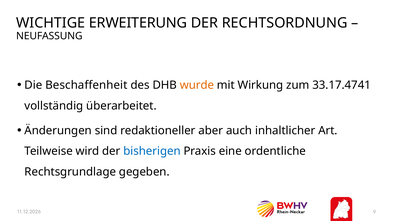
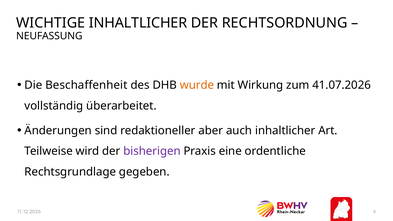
WICHTIGE ERWEITERUNG: ERWEITERUNG -> INHALTLICHER
33.17.4741: 33.17.4741 -> 41.07.2026
bisherigen colour: blue -> purple
